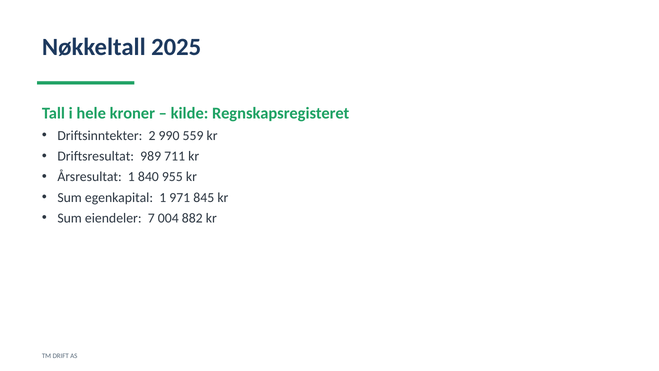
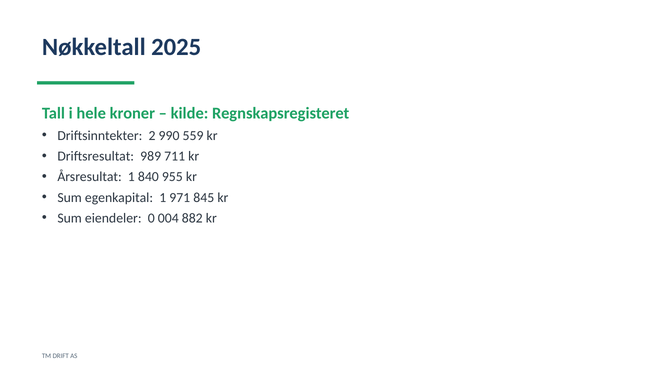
7: 7 -> 0
